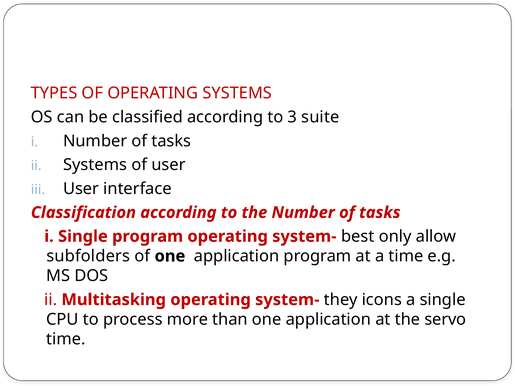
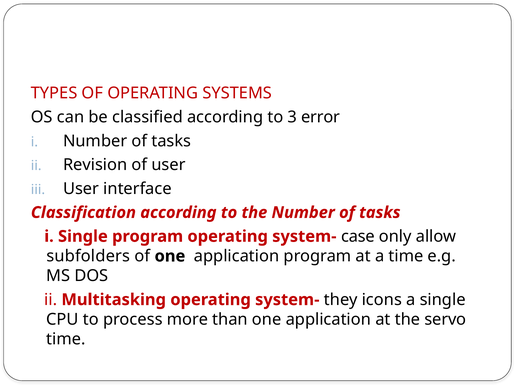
suite: suite -> error
ii Systems: Systems -> Revision
best: best -> case
